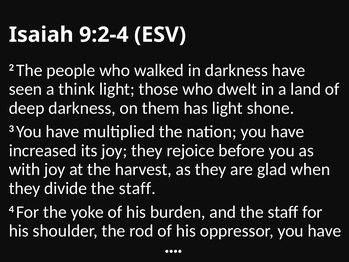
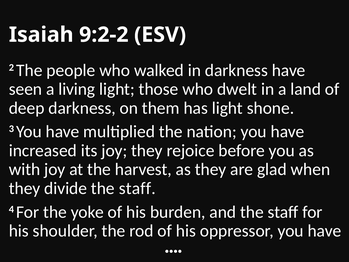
9:2-4: 9:2-4 -> 9:2-2
think: think -> living
